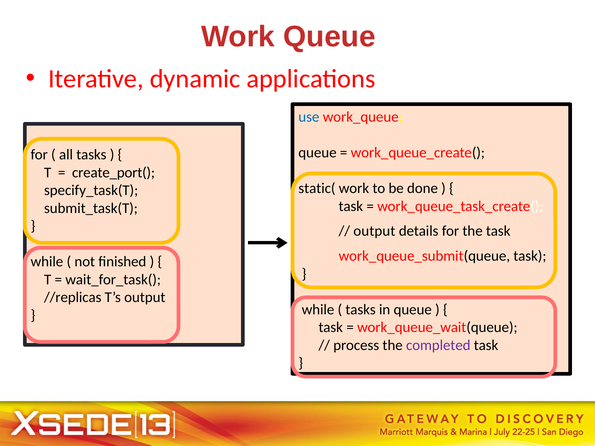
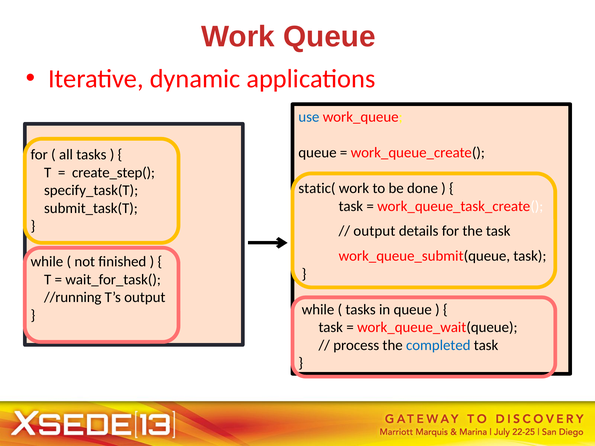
create_port(: create_port( -> create_step(
//replicas: //replicas -> //running
completed colour: purple -> blue
